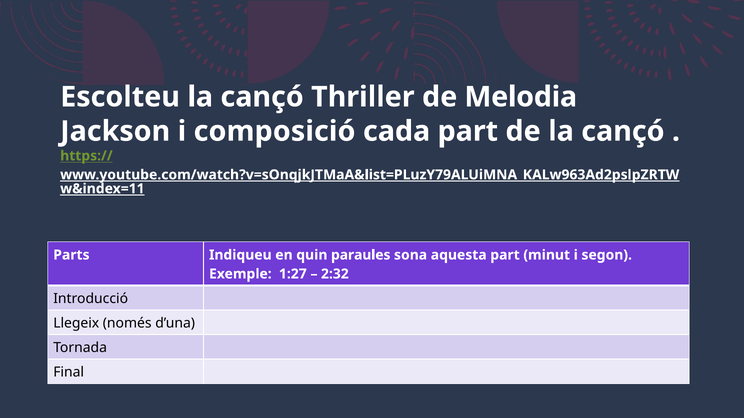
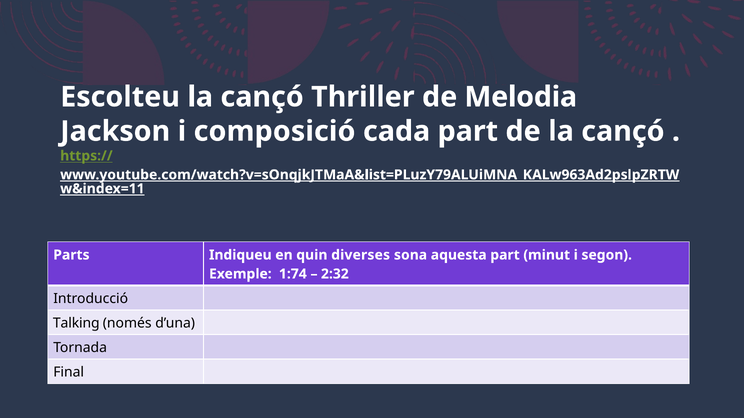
paraules: paraules -> diverses
1:27: 1:27 -> 1:74
Llegeix: Llegeix -> Talking
